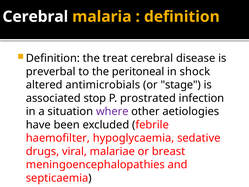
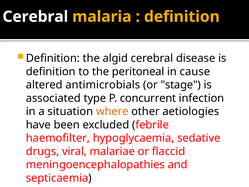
treat: treat -> algid
preverbal at (51, 72): preverbal -> definition
shock: shock -> cause
stop: stop -> type
prostrated: prostrated -> concurrent
where colour: purple -> orange
breast: breast -> flaccid
